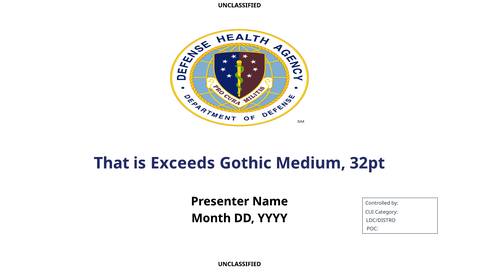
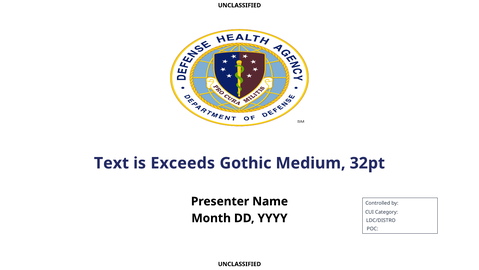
That: That -> Text
